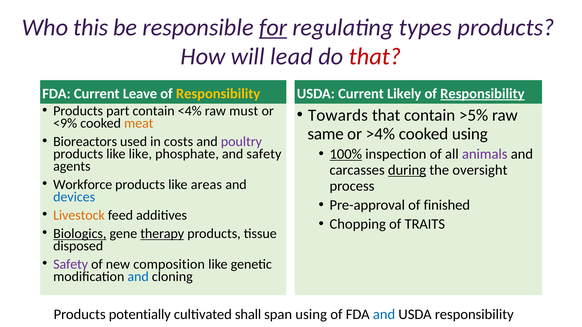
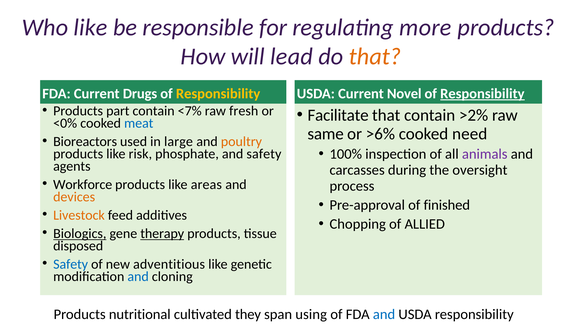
Who this: this -> like
for underline: present -> none
types: types -> more
that at (375, 57) colour: red -> orange
Leave: Leave -> Drugs
Likely: Likely -> Novel
<4%: <4% -> <7%
must: must -> fresh
Towards: Towards -> Facilitate
>5%: >5% -> >2%
<9%: <9% -> <0%
meat colour: orange -> blue
>4%: >4% -> >6%
cooked using: using -> need
costs: costs -> large
poultry colour: purple -> orange
100% underline: present -> none
like like: like -> risk
during underline: present -> none
devices colour: blue -> orange
TRAITS: TRAITS -> ALLIED
Safety at (71, 265) colour: purple -> blue
composition: composition -> adventitious
potentially: potentially -> nutritional
shall: shall -> they
